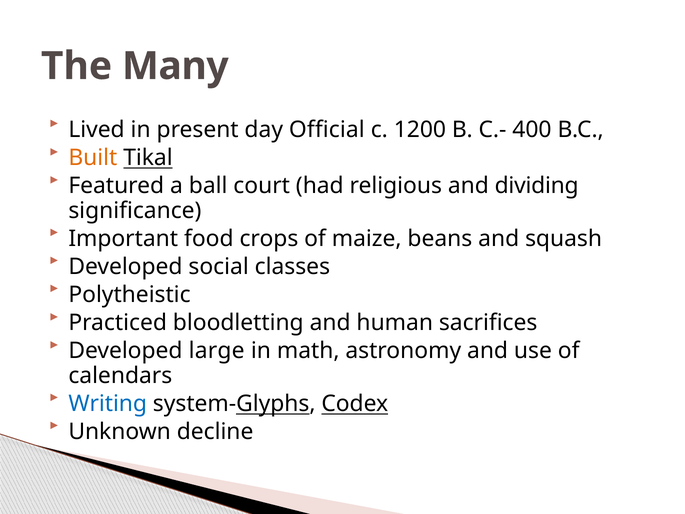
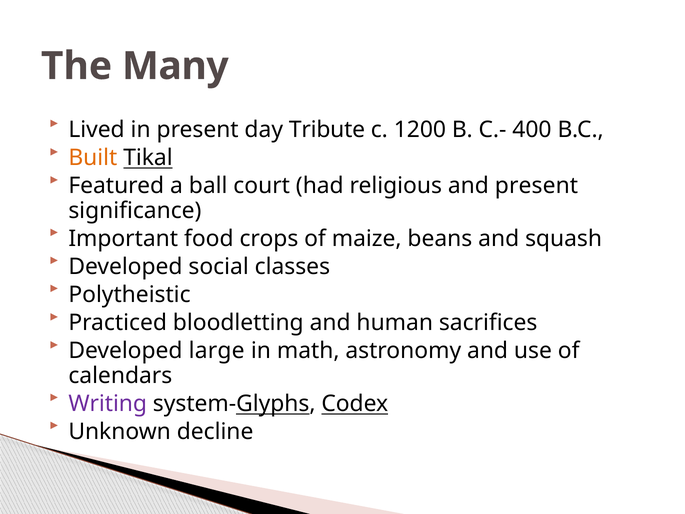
Official: Official -> Tribute
and dividing: dividing -> present
Writing colour: blue -> purple
